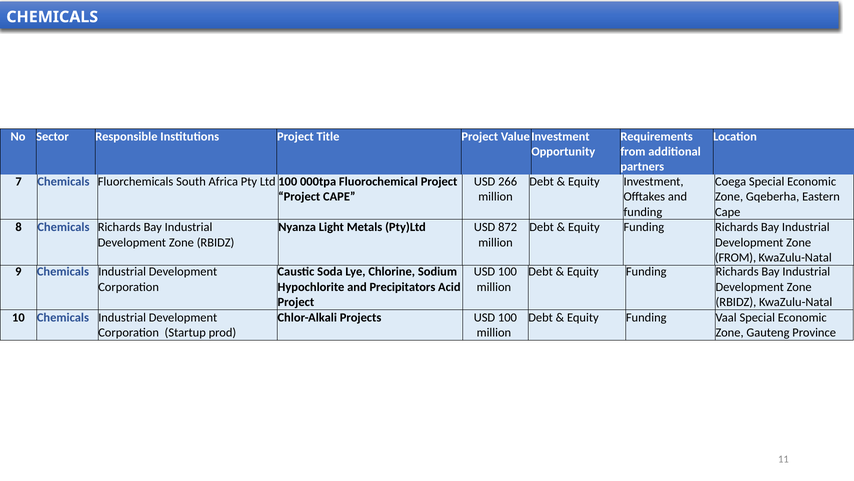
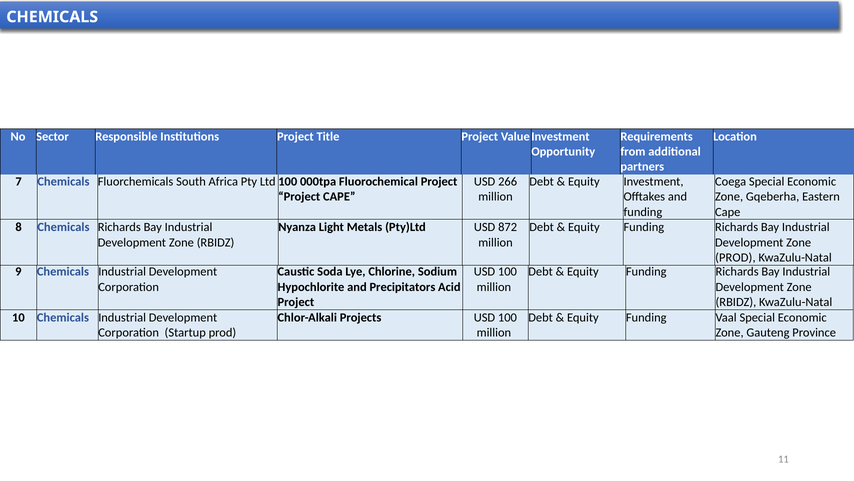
FROM at (735, 257): FROM -> PROD
